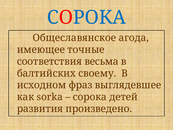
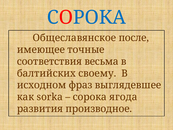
агода: агода -> после
детей: детей -> ягода
произведено: произведено -> производное
